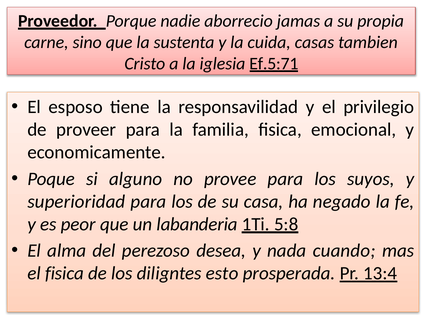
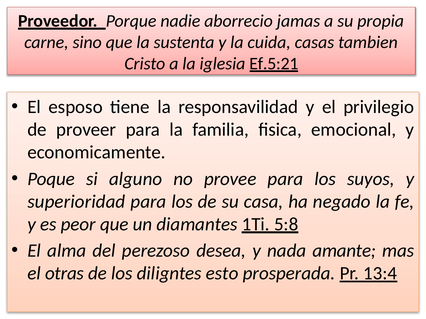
Ef.5:71: Ef.5:71 -> Ef.5:21
labanderia: labanderia -> diamantes
cuando: cuando -> amante
el fisica: fisica -> otras
